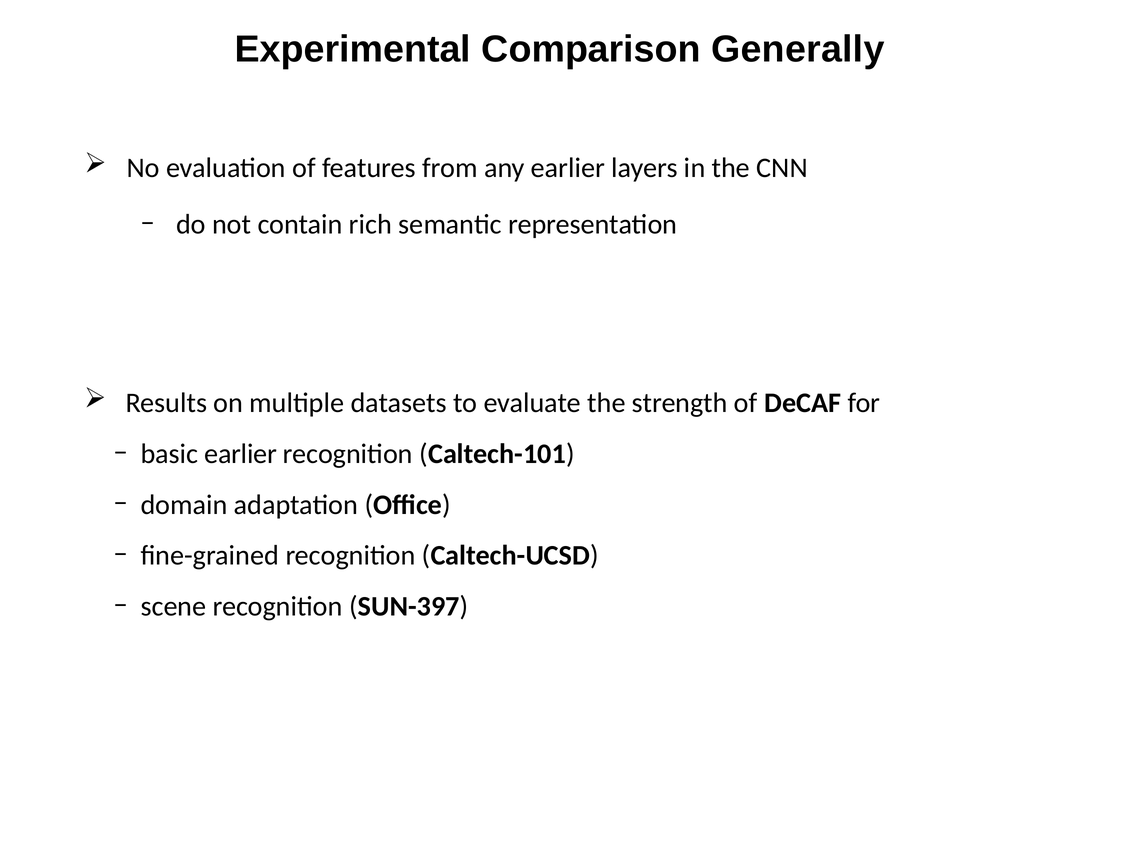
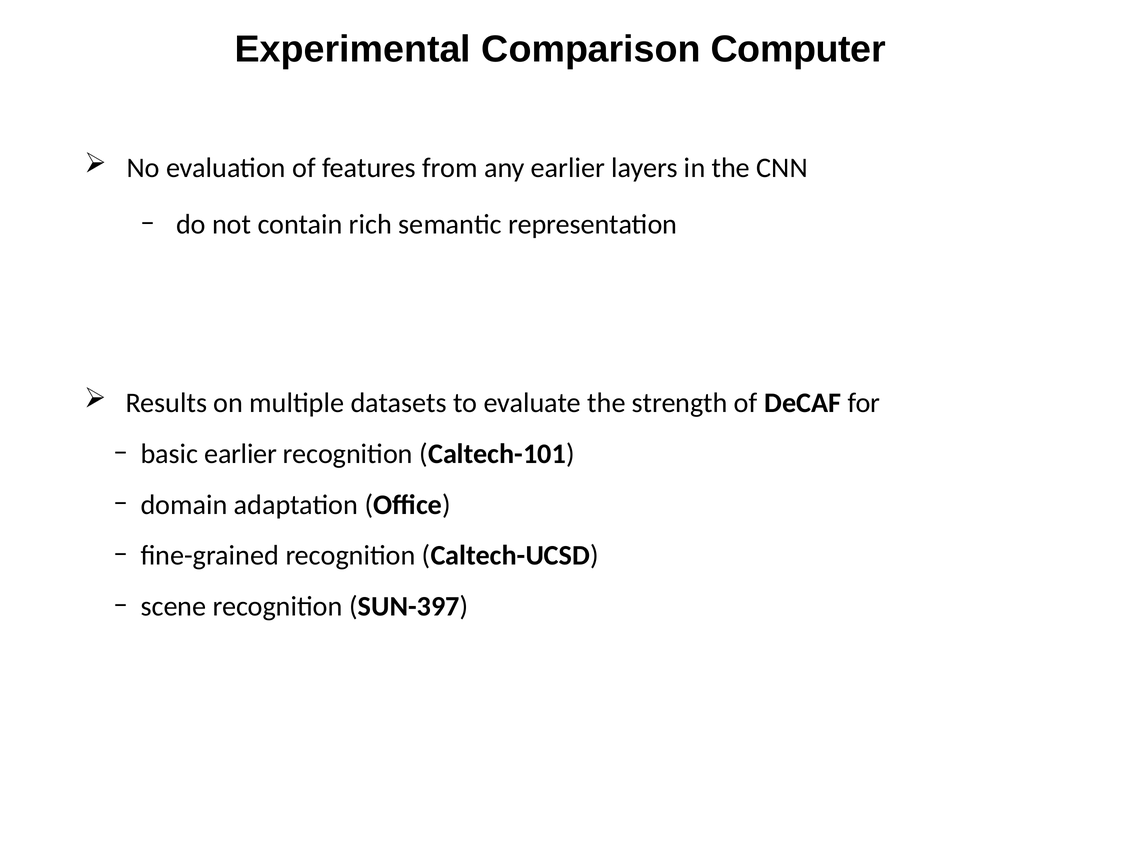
Generally: Generally -> Computer
